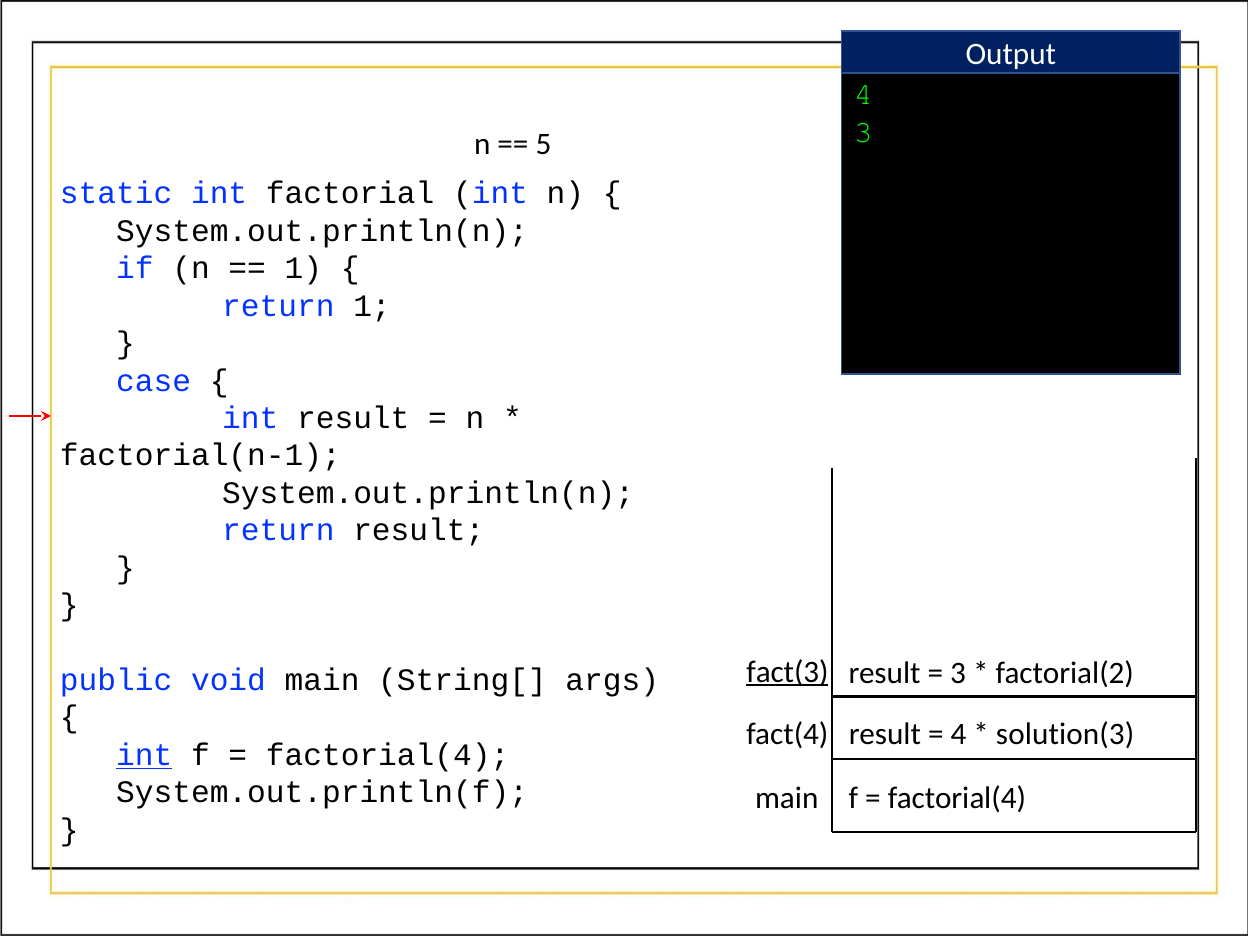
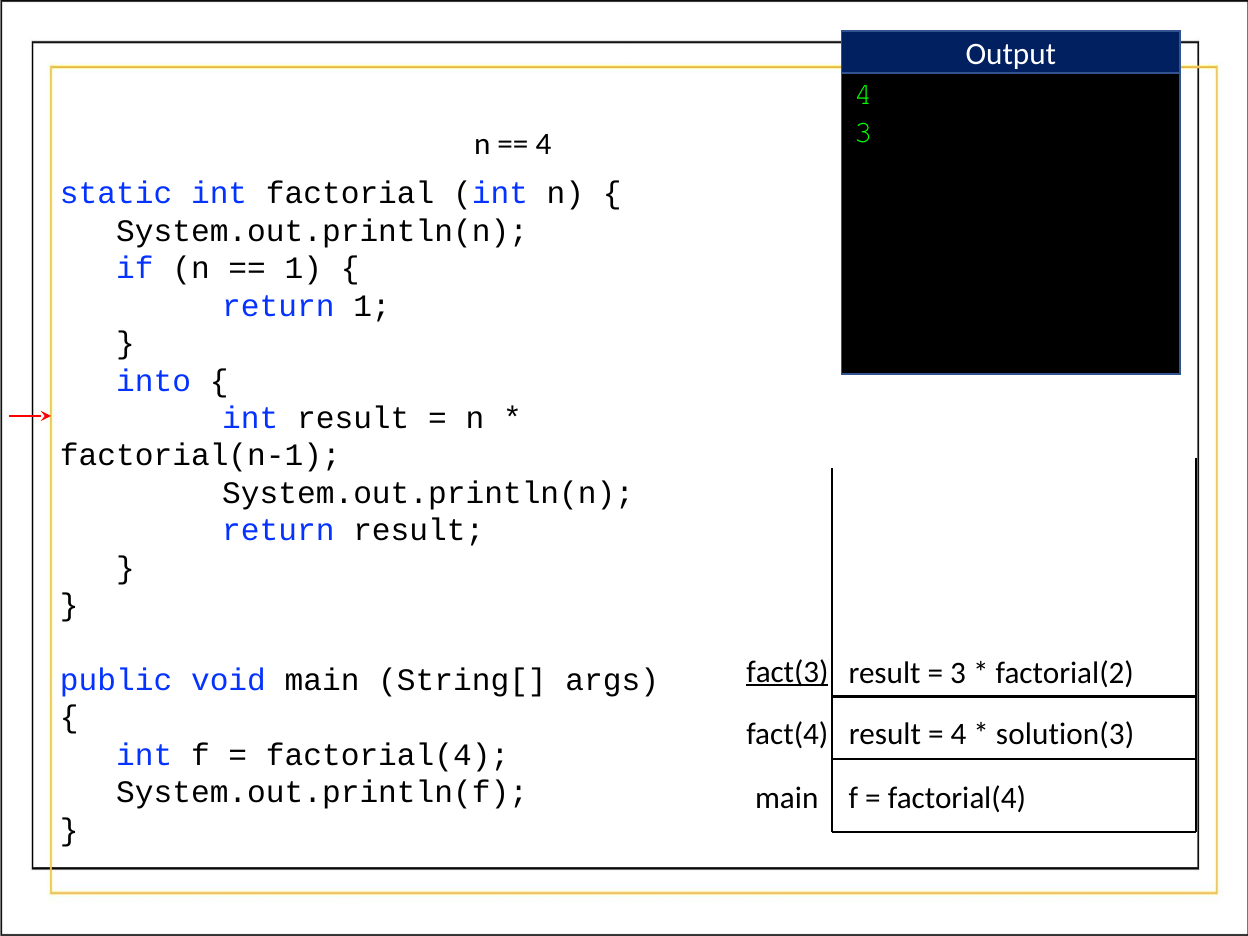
5 at (543, 144): 5 -> 4
case: case -> into
int at (144, 755) underline: present -> none
